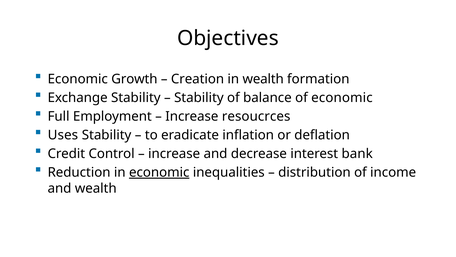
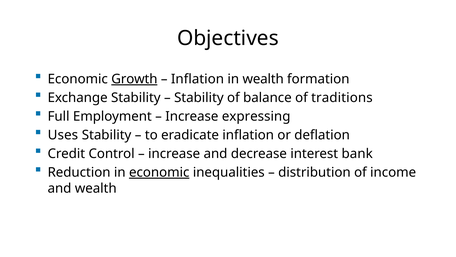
Growth underline: none -> present
Creation at (198, 79): Creation -> Inflation
of economic: economic -> traditions
resoucrces: resoucrces -> expressing
